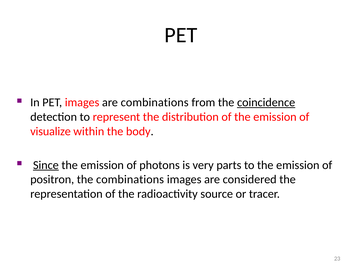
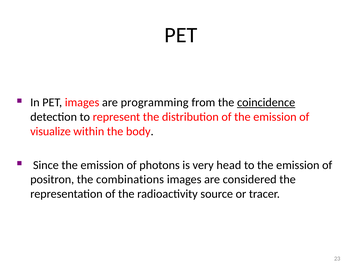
are combinations: combinations -> programming
Since underline: present -> none
parts: parts -> head
